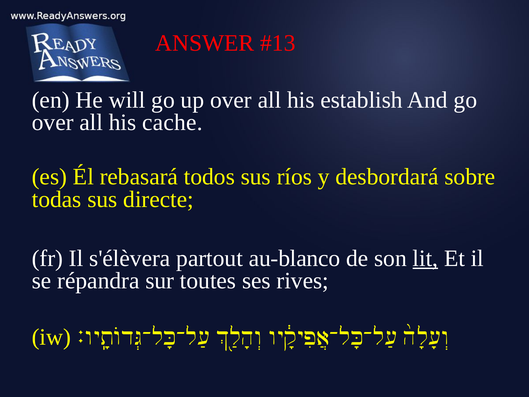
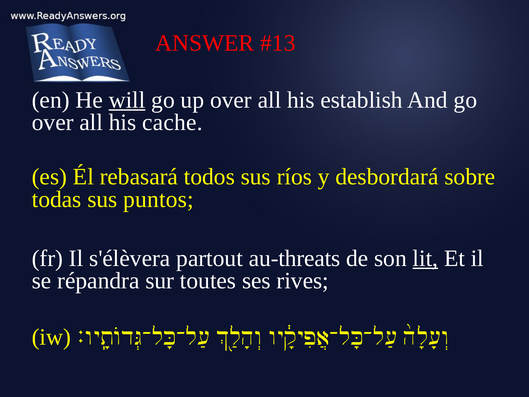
will underline: none -> present
directe: directe -> puntos
au-blanco: au-blanco -> au-threats
